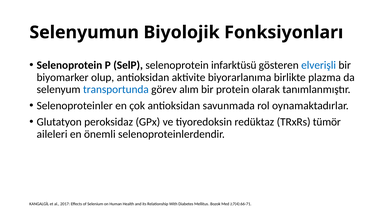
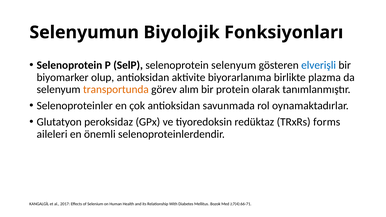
selenoprotein infarktüsü: infarktüsü -> selenyum
transportunda colour: blue -> orange
tümör: tümör -> forms
